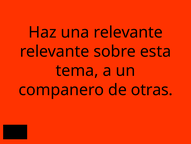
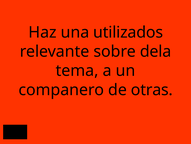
una relevante: relevante -> utilizados
esta: esta -> dela
